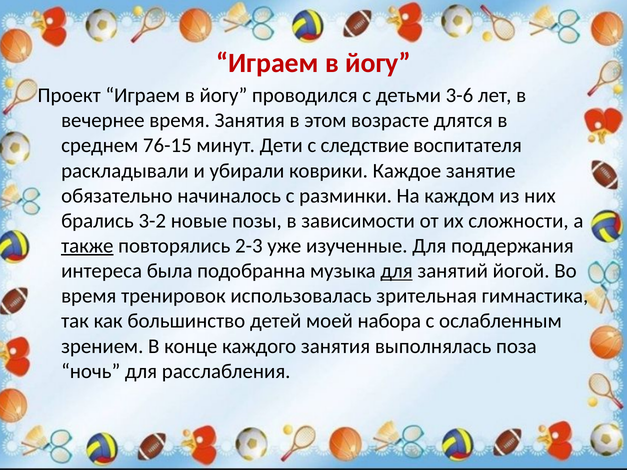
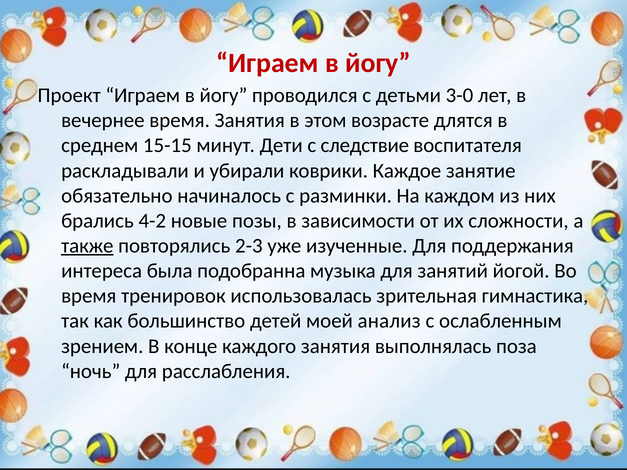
3-6: 3-6 -> 3-0
76-15: 76-15 -> 15-15
3-2: 3-2 -> 4-2
для at (397, 271) underline: present -> none
набора: набора -> анализ
